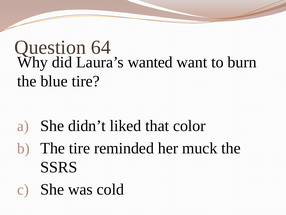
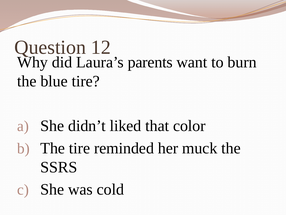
64: 64 -> 12
wanted: wanted -> parents
